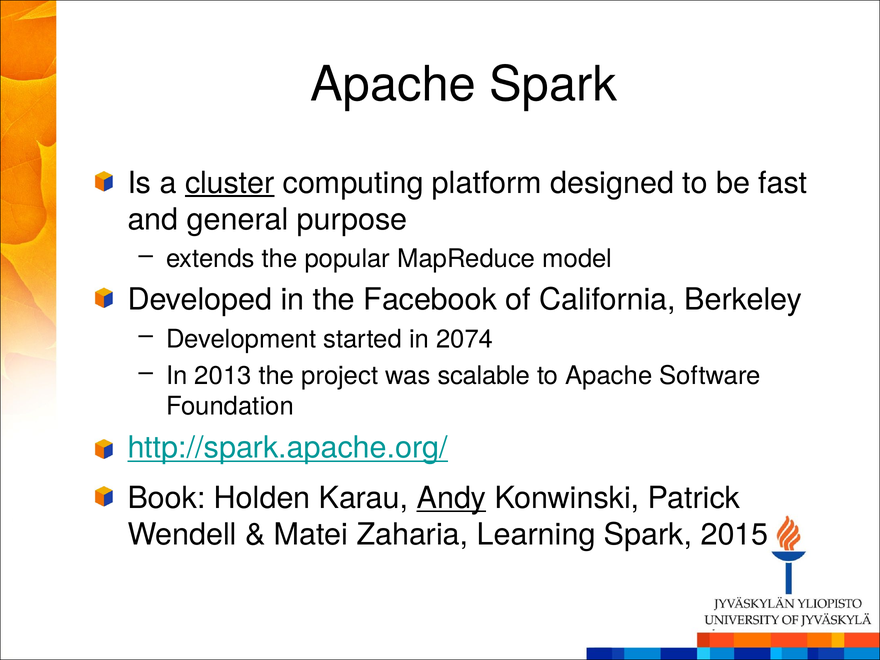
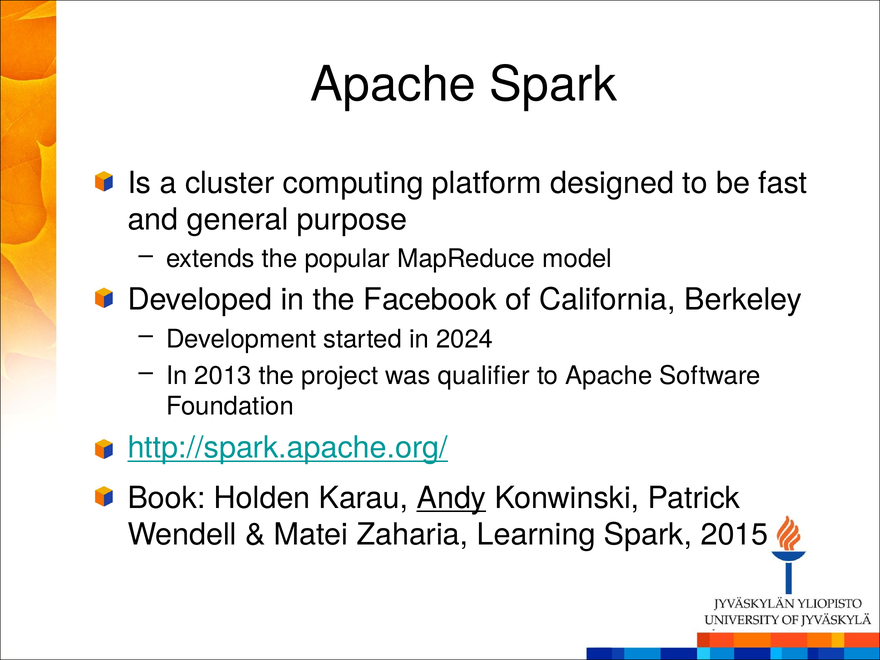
cluster underline: present -> none
2074: 2074 -> 2024
scalable: scalable -> qualifier
